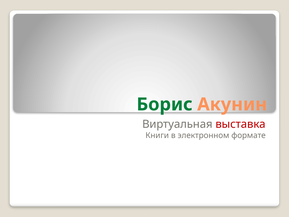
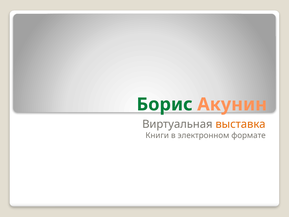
выставка colour: red -> orange
